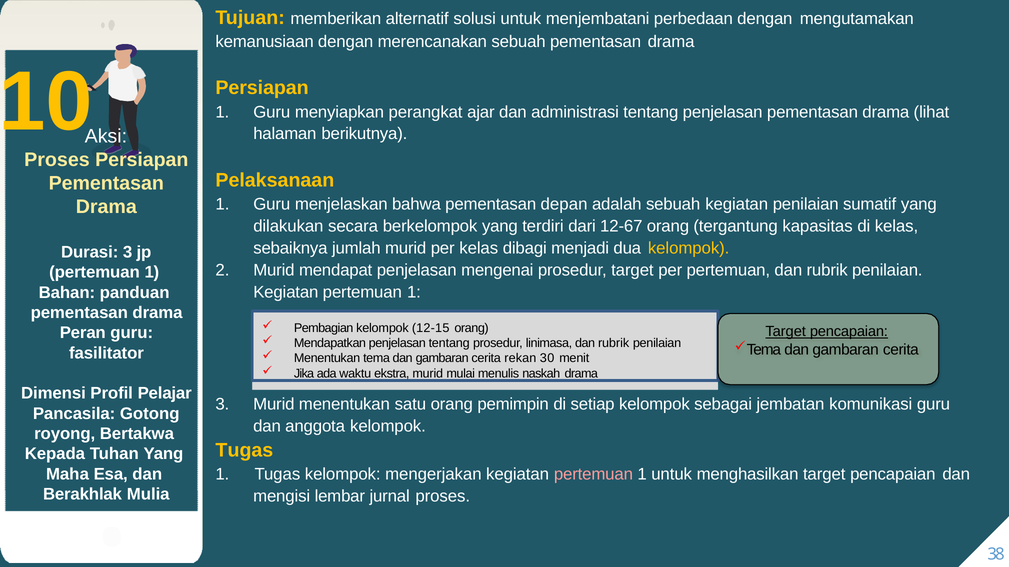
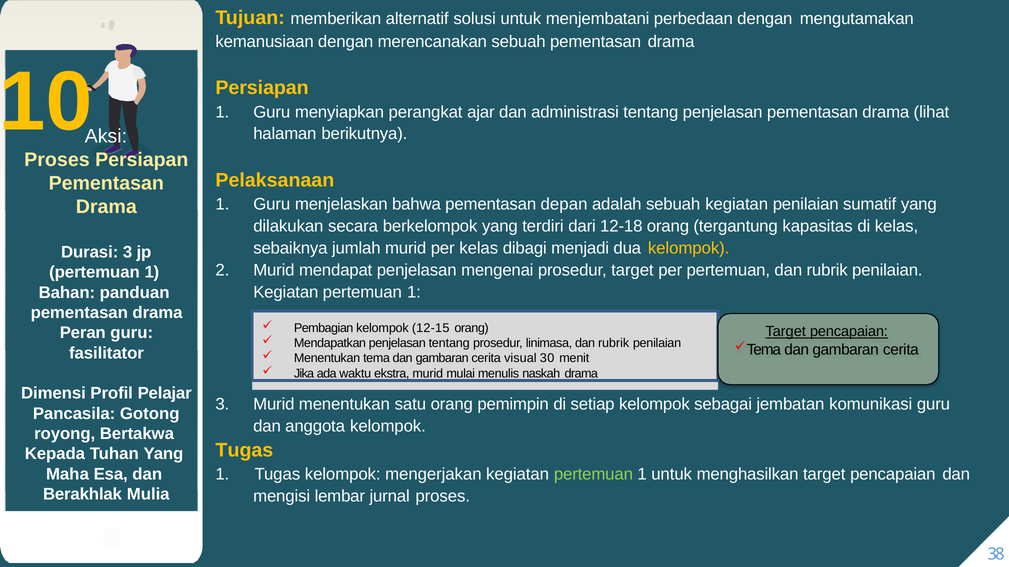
12-67: 12-67 -> 12-18
rekan: rekan -> visual
pertemuan at (593, 475) colour: pink -> light green
